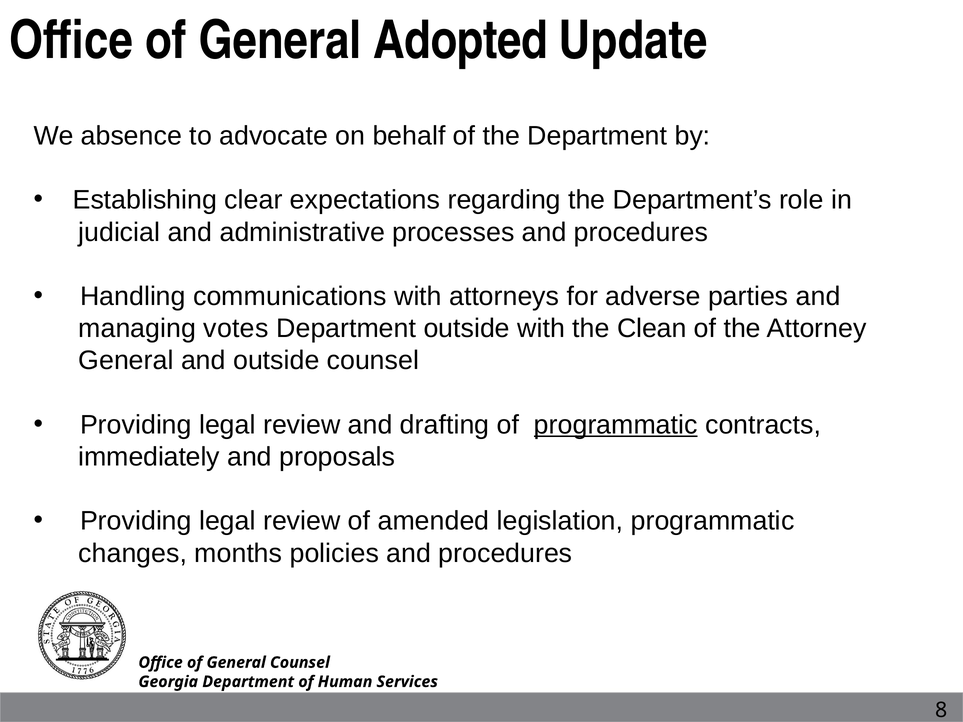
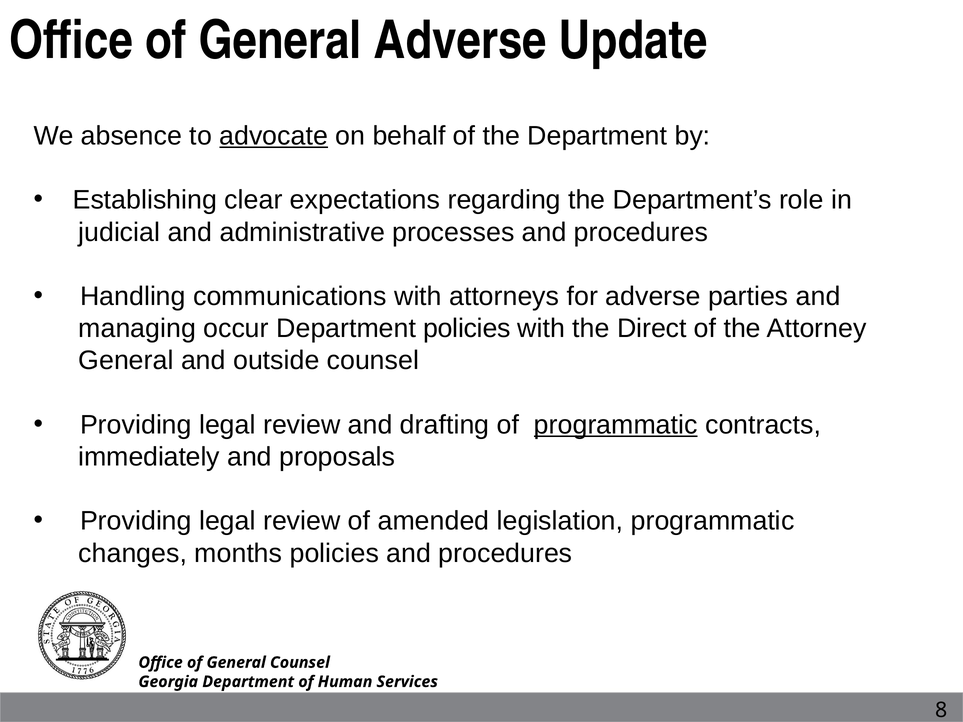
General Adopted: Adopted -> Adverse
advocate underline: none -> present
votes: votes -> occur
Department outside: outside -> policies
Clean: Clean -> Direct
